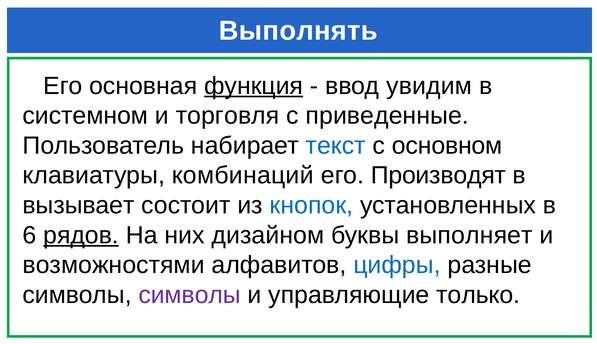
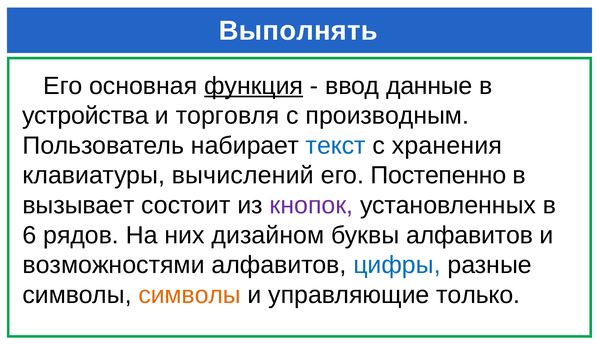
увидим: увидим -> данные
системном: системном -> устройства
приведенные: приведенные -> производным
основном: основном -> хранения
комбинаций: комбинаций -> вычислений
Производят: Производят -> Постепенно
кнопок colour: blue -> purple
рядов underline: present -> none
буквы выполняет: выполняет -> алфавитов
символы at (190, 295) colour: purple -> orange
